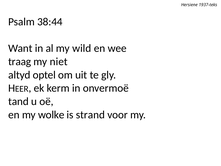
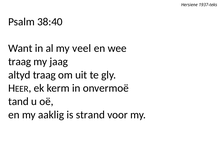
38:44: 38:44 -> 38:40
wild: wild -> veel
niet: niet -> jaag
altyd optel: optel -> traag
wolke: wolke -> aaklig
